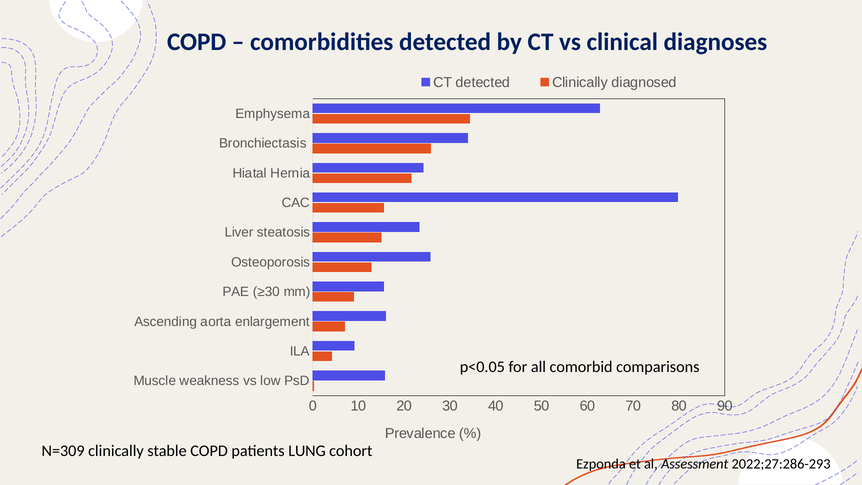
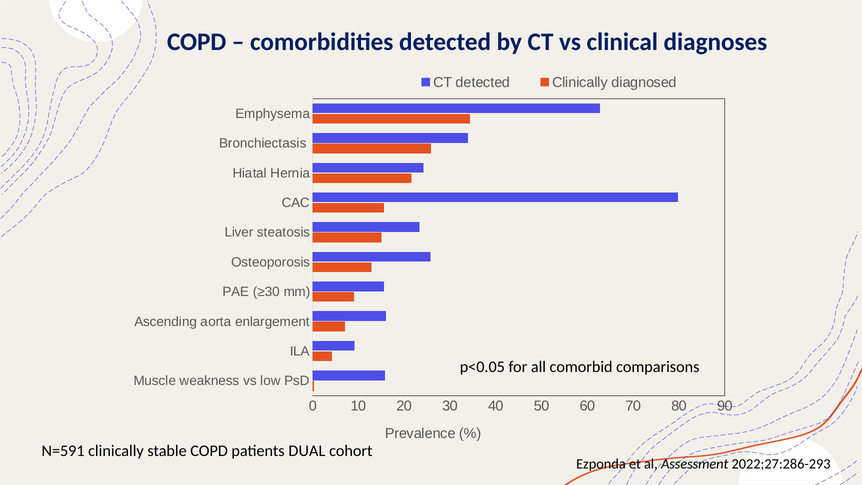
N=309: N=309 -> N=591
LUNG: LUNG -> DUAL
